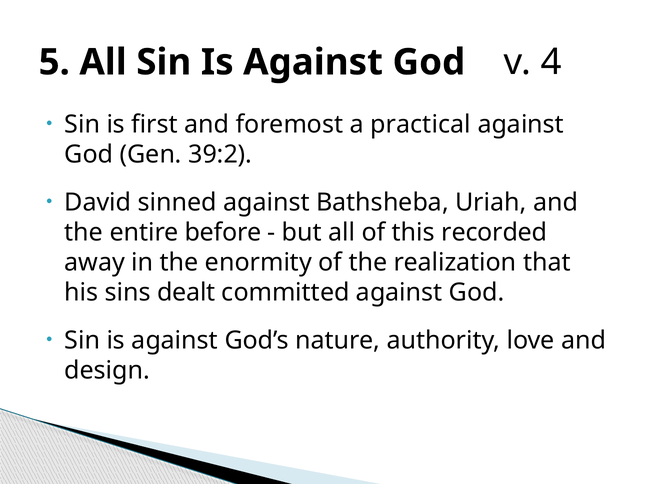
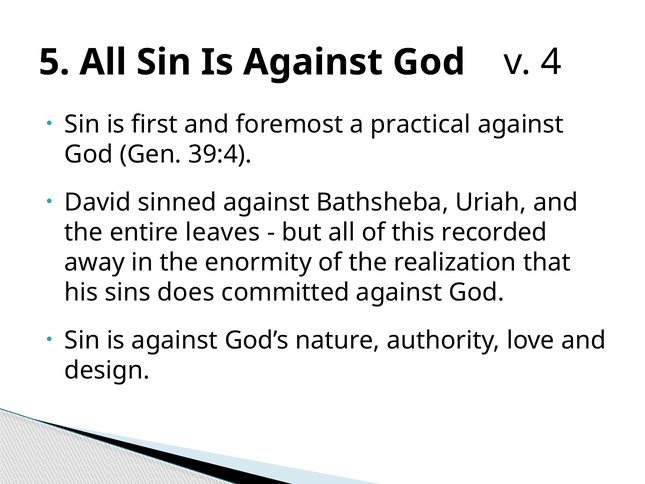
39:2: 39:2 -> 39:4
before: before -> leaves
dealt: dealt -> does
